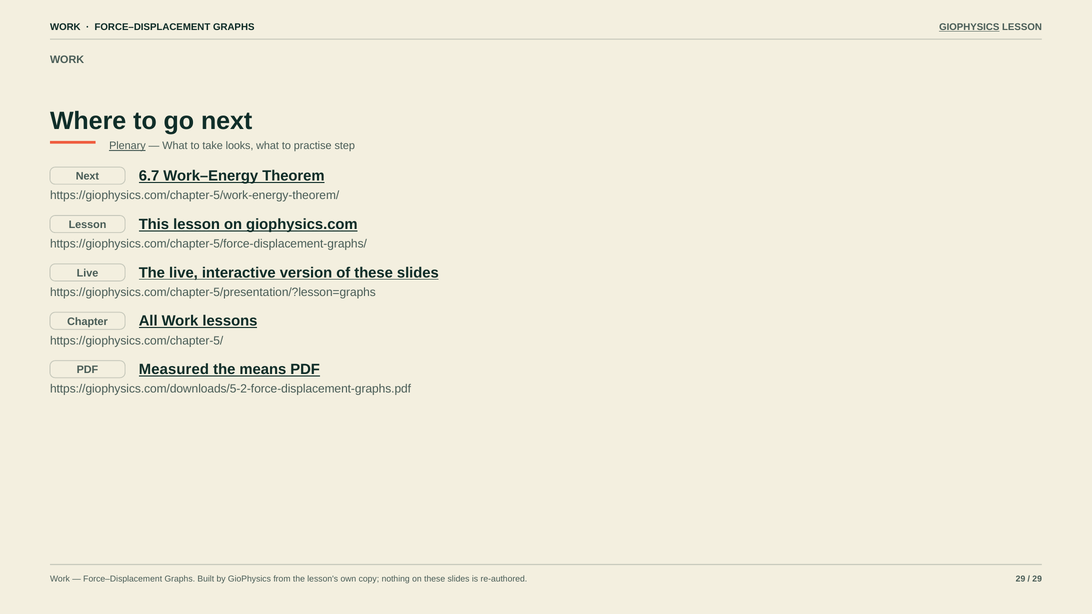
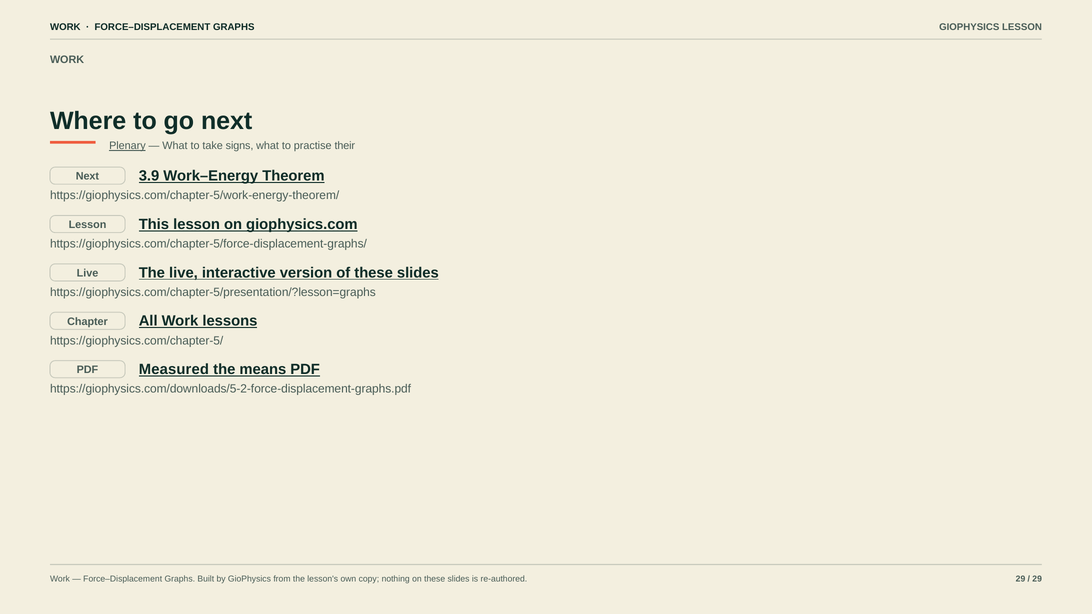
GIOPHYSICS at (969, 27) underline: present -> none
looks: looks -> signs
step: step -> their
6.7: 6.7 -> 3.9
